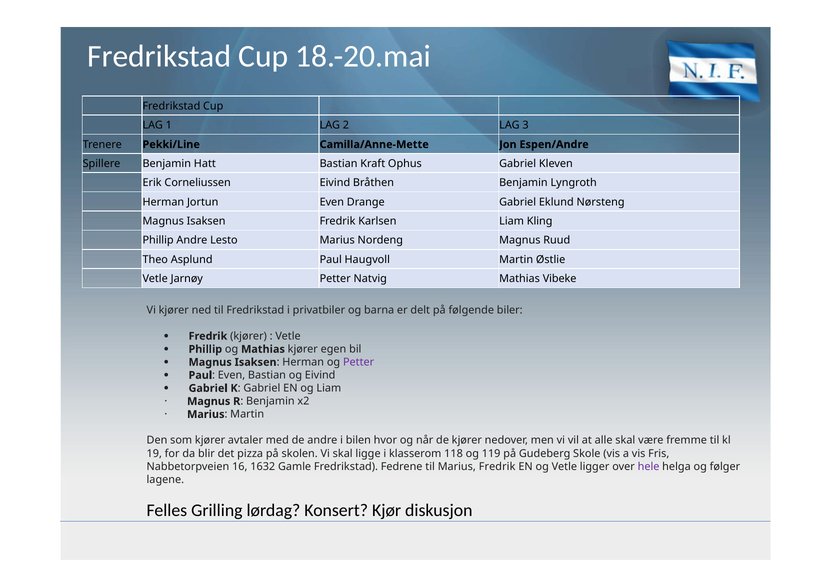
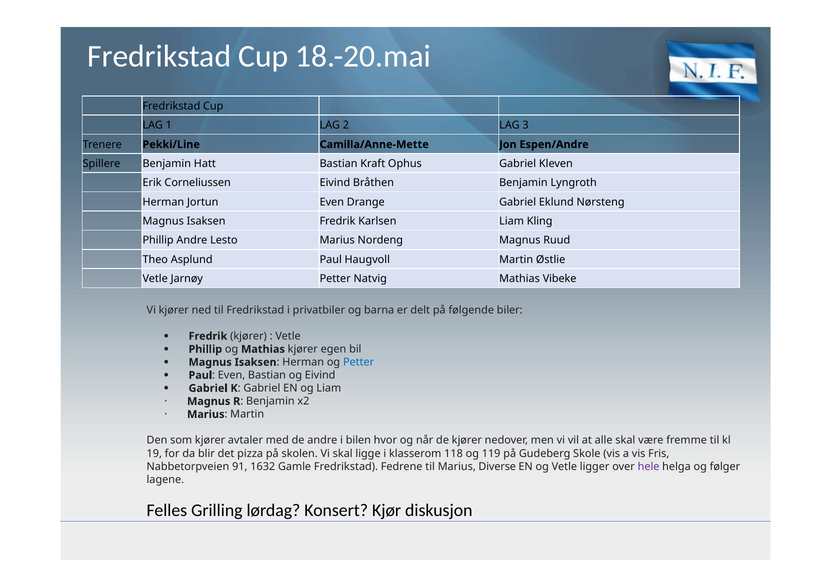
Petter at (359, 362) colour: purple -> blue
16: 16 -> 91
Marius Fredrik: Fredrik -> Diverse
